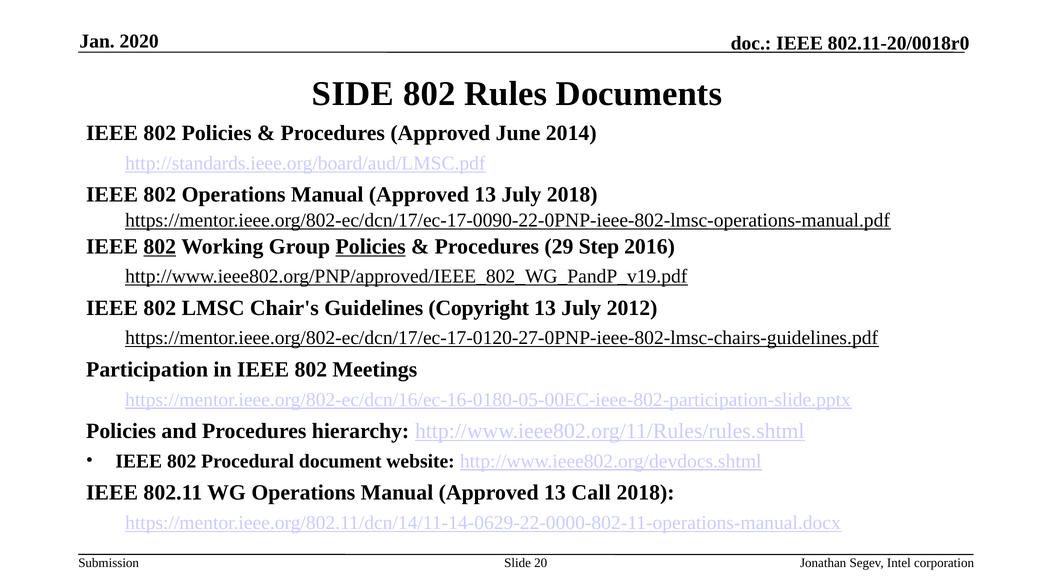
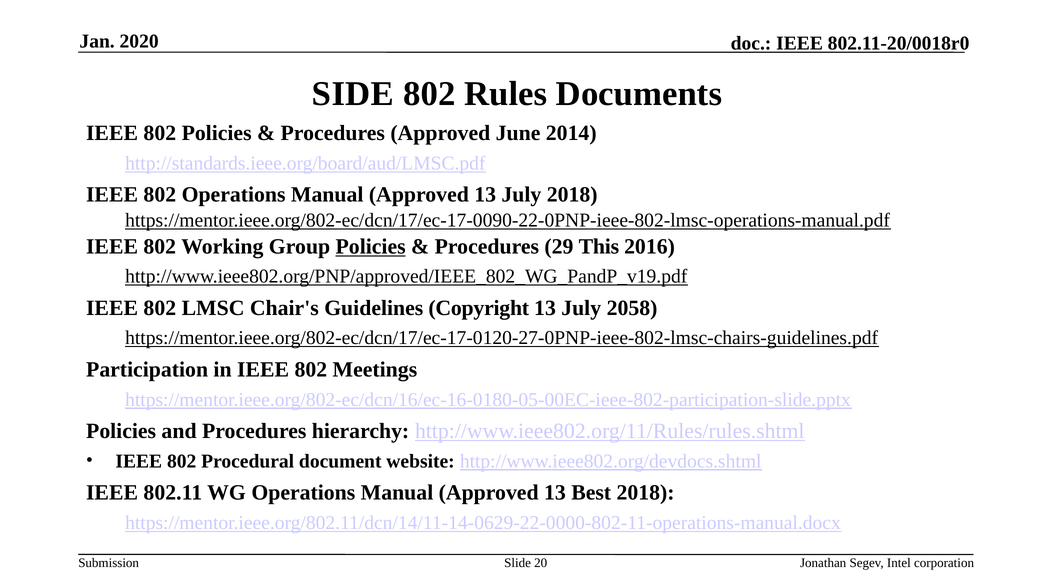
802 at (160, 246) underline: present -> none
Step: Step -> This
2012: 2012 -> 2058
Call: Call -> Best
